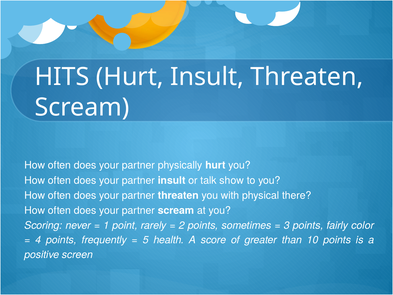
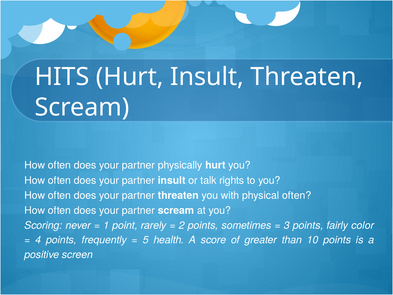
show: show -> rights
physical there: there -> often
